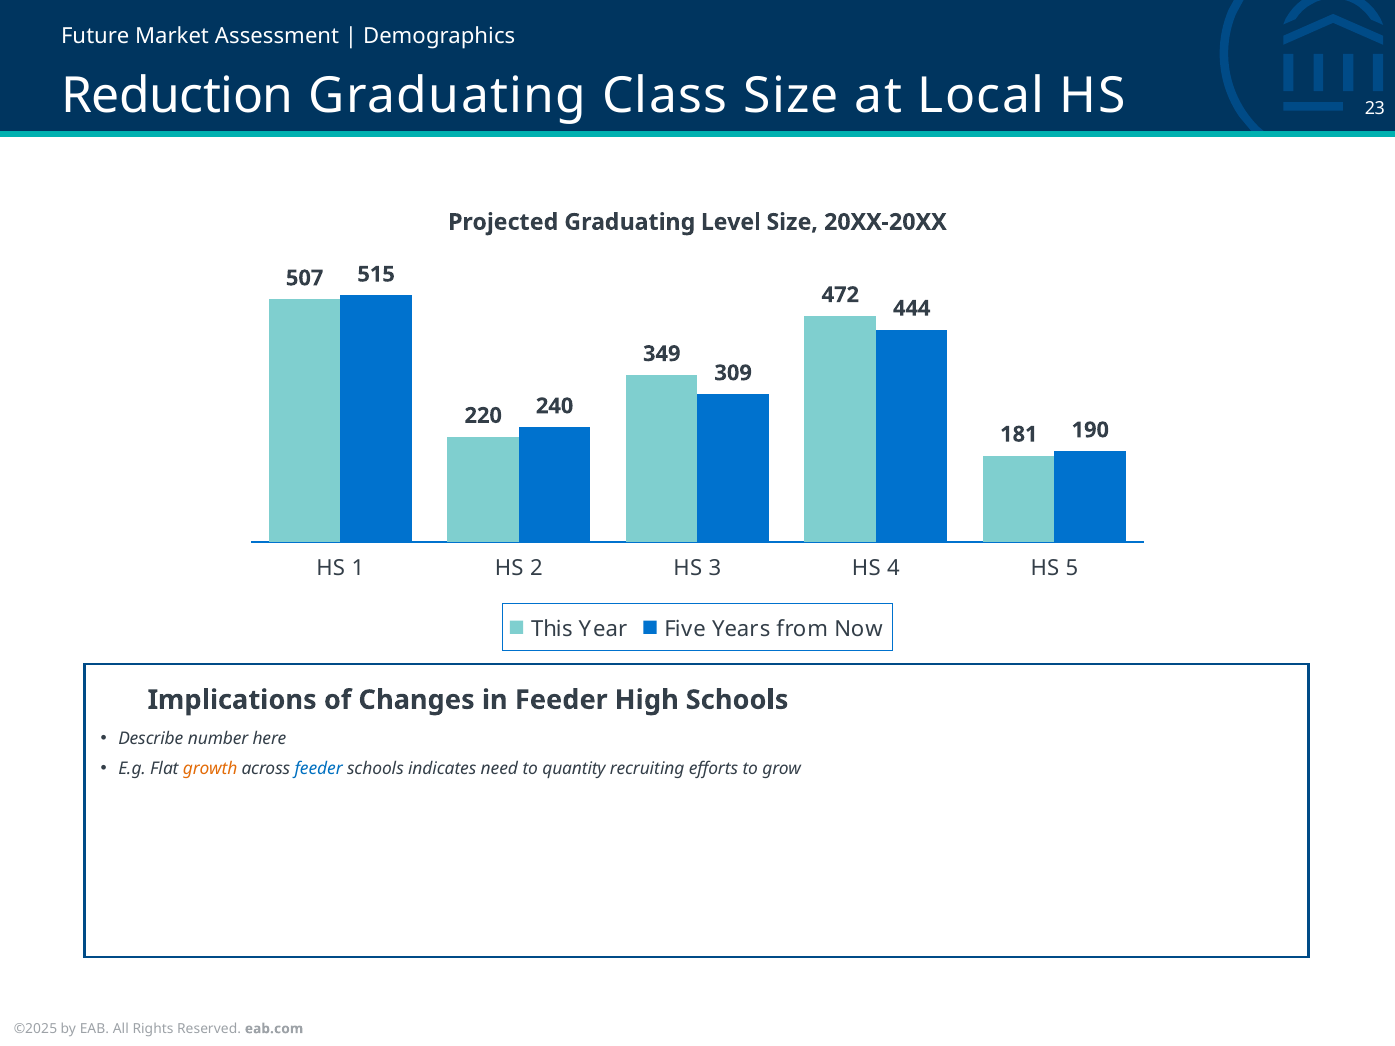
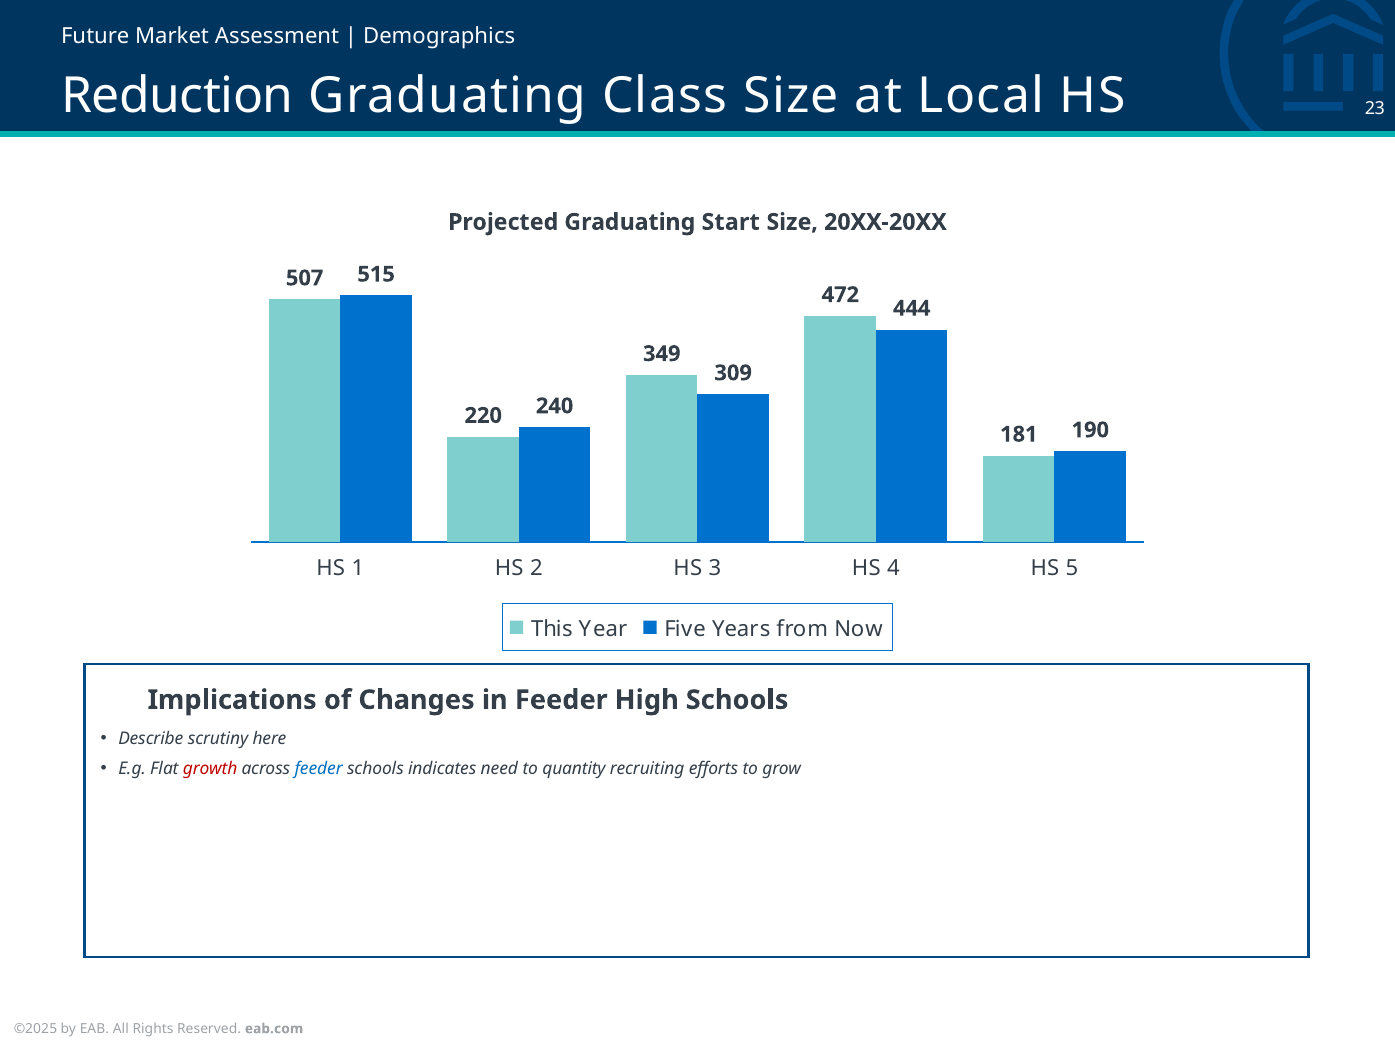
Level: Level -> Start
number: number -> scrutiny
growth colour: orange -> red
